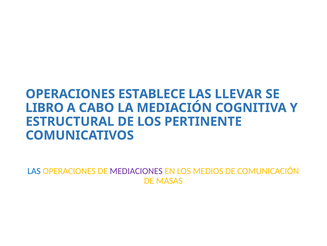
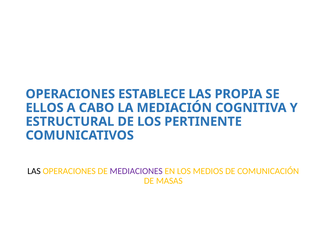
LLEVAR: LLEVAR -> PROPIA
LIBRO: LIBRO -> ELLOS
LAS at (34, 171) colour: blue -> black
